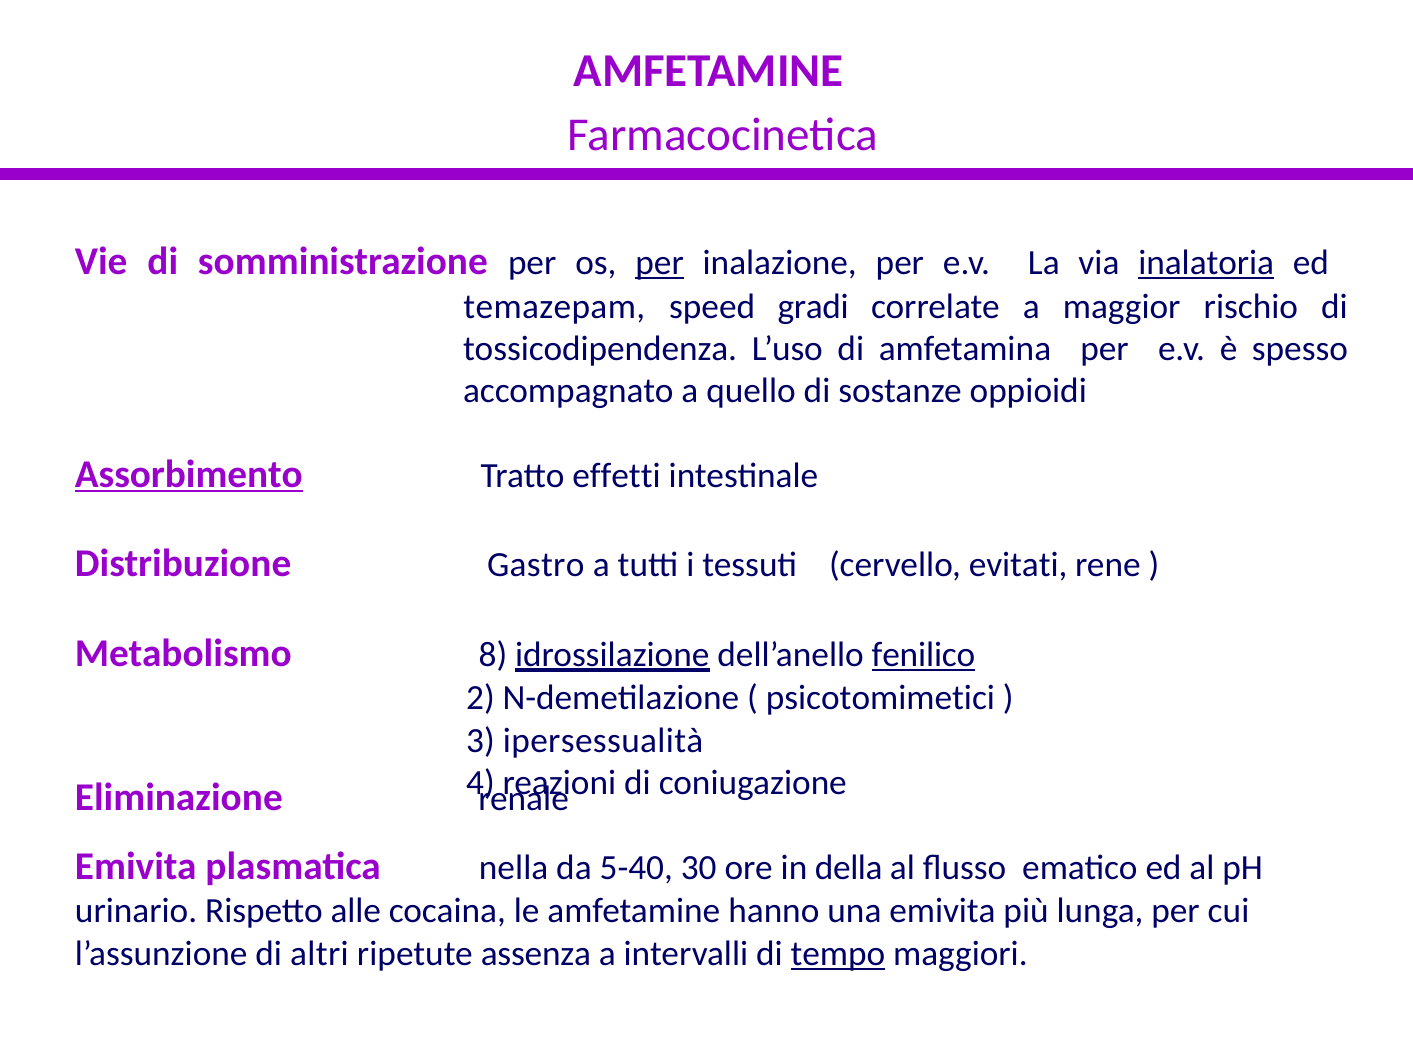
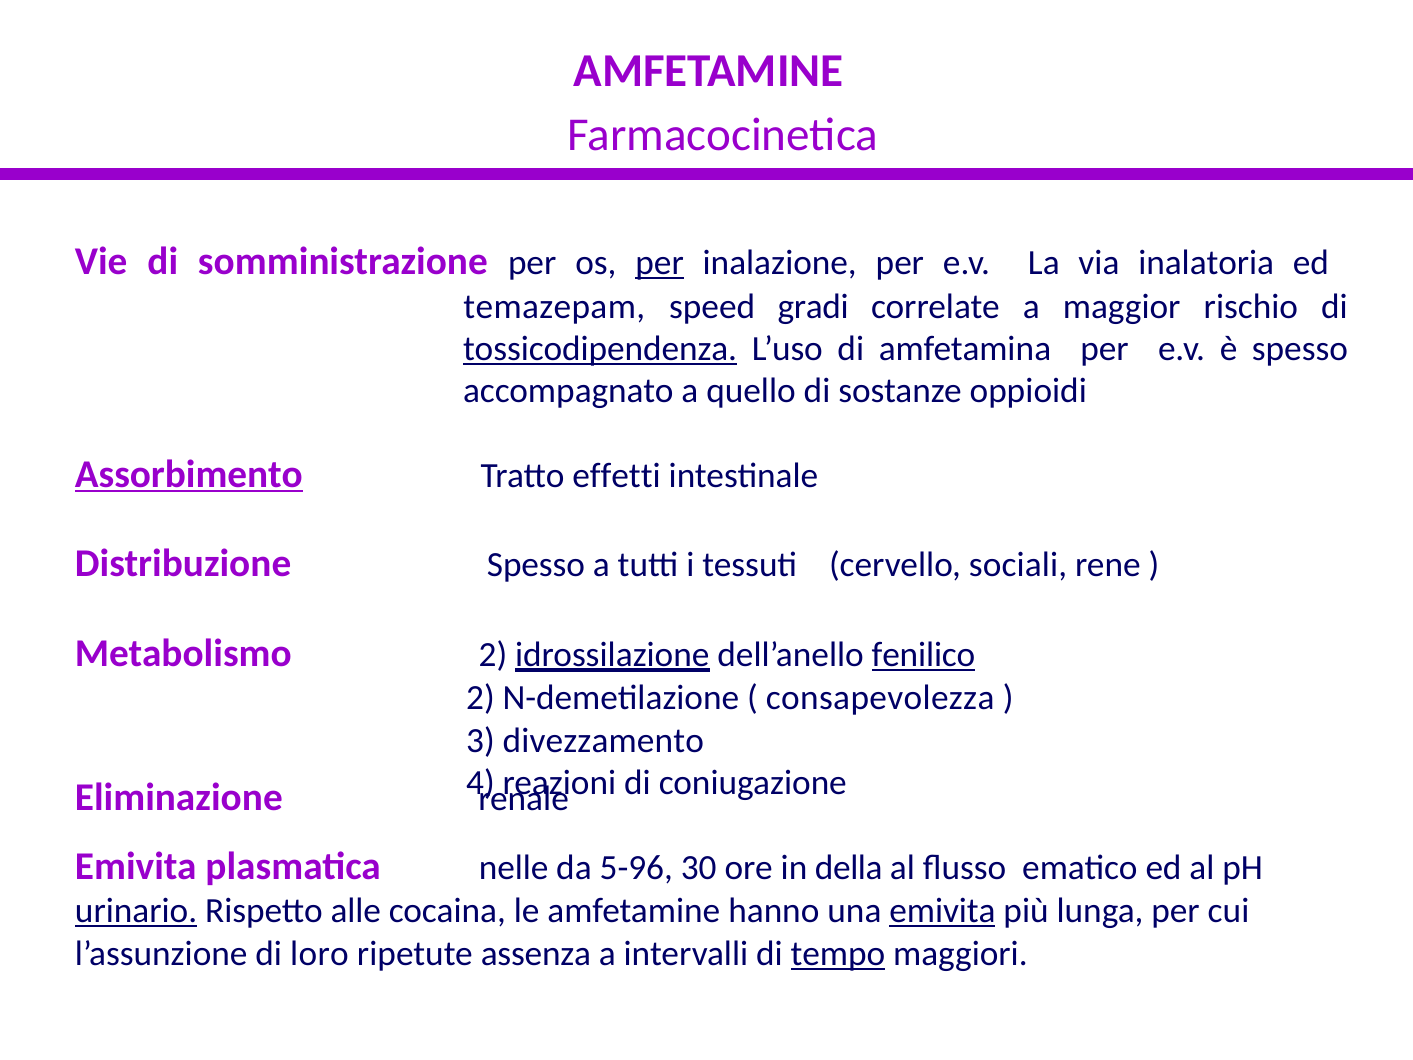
inalatoria underline: present -> none
tossicodipendenza underline: none -> present
Distribuzione Gastro: Gastro -> Spesso
evitati: evitati -> sociali
Metabolismo 8: 8 -> 2
psicotomimetici: psicotomimetici -> consapevolezza
ipersessualità: ipersessualità -> divezzamento
nella: nella -> nelle
5-40: 5-40 -> 5-96
urinario underline: none -> present
emivita at (942, 911) underline: none -> present
altri: altri -> loro
